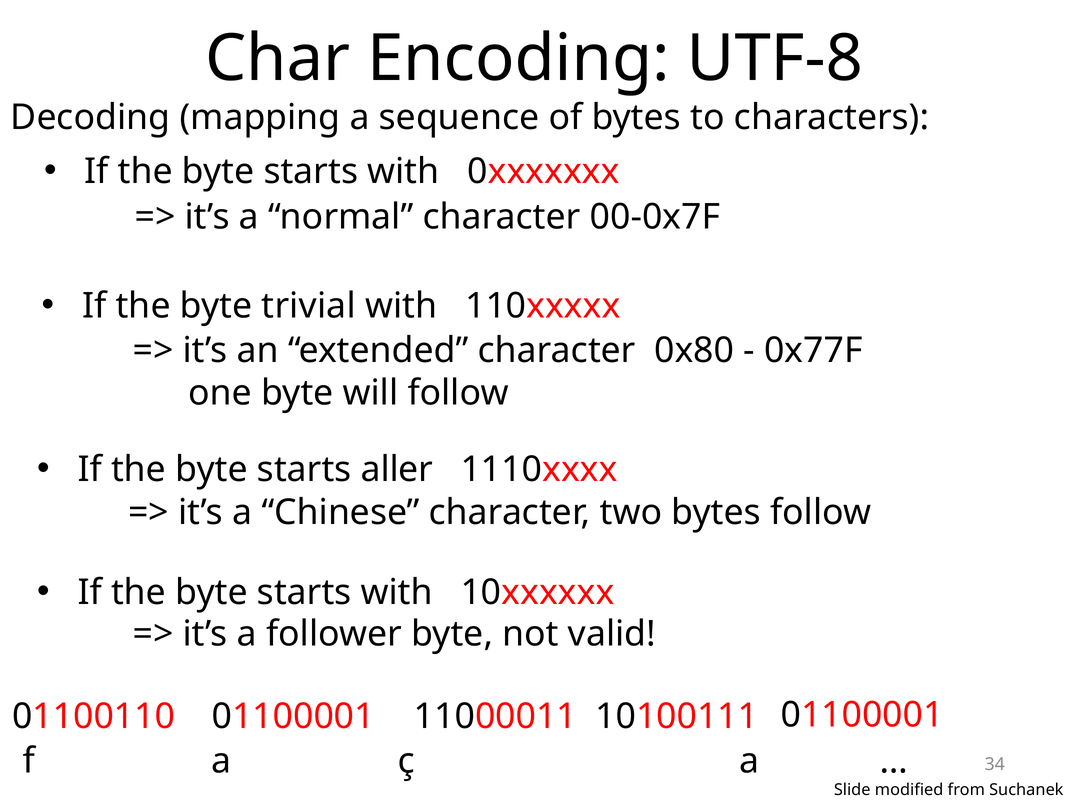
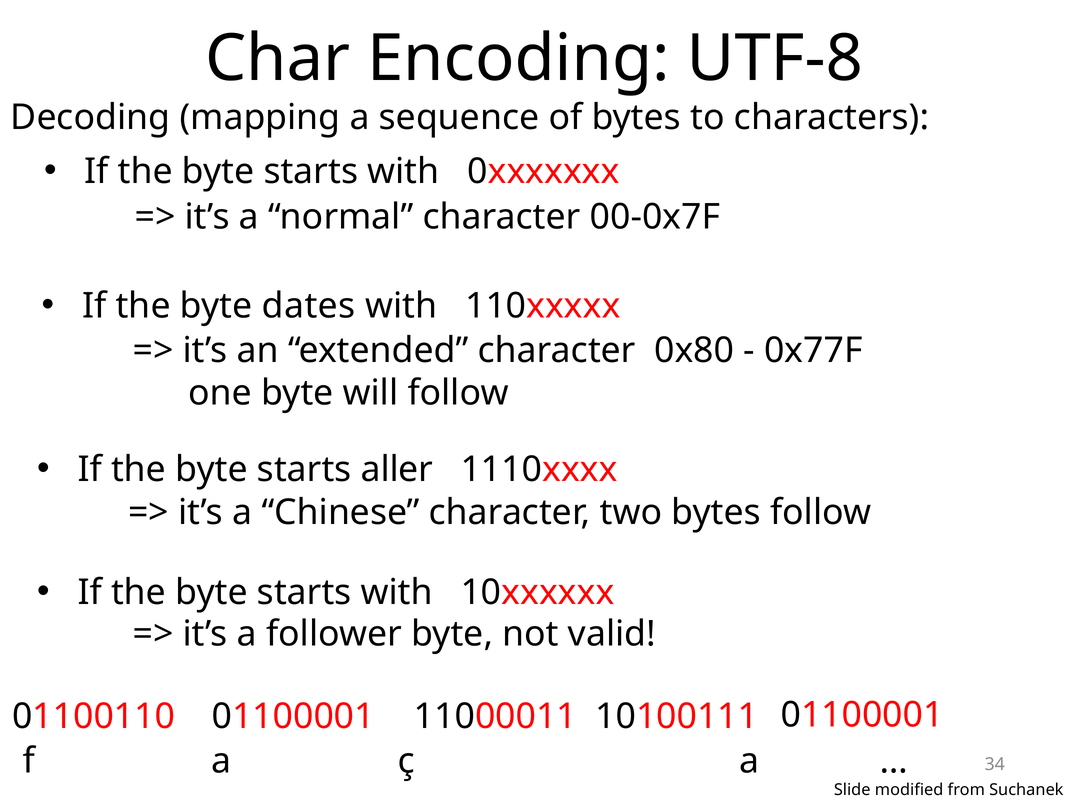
trivial: trivial -> dates
